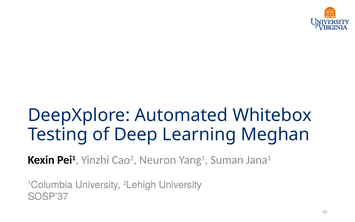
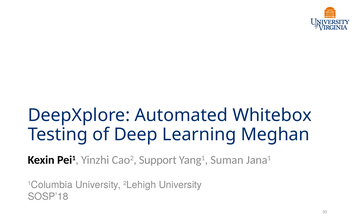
Neuron: Neuron -> Support
SOSP’37: SOSP’37 -> SOSP’18
